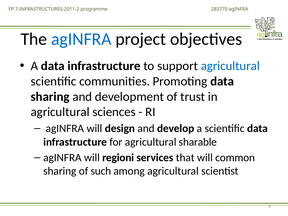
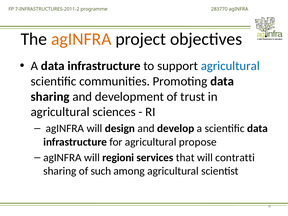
agINFRA at (81, 39) colour: blue -> orange
sharable: sharable -> propose
common: common -> contratti
